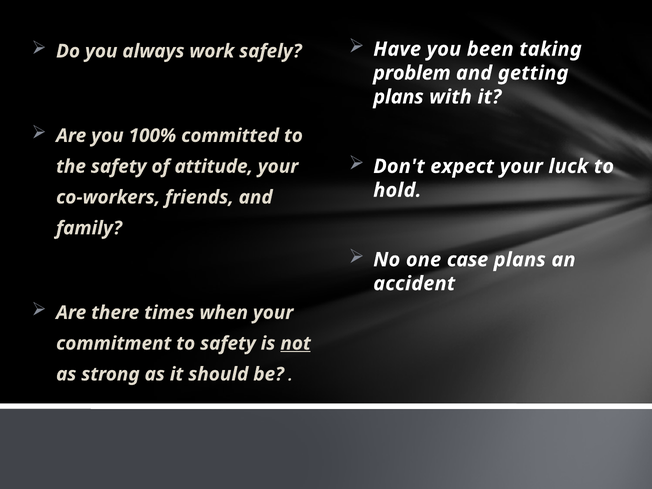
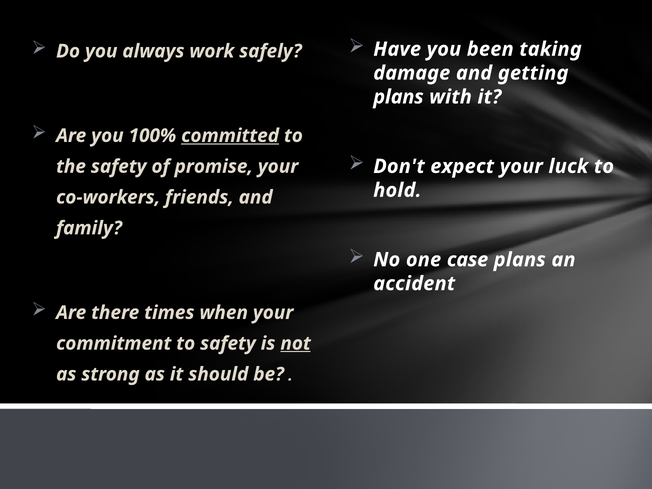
problem: problem -> damage
committed underline: none -> present
attitude: attitude -> promise
